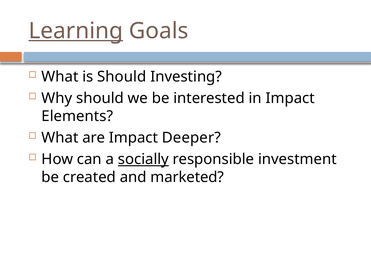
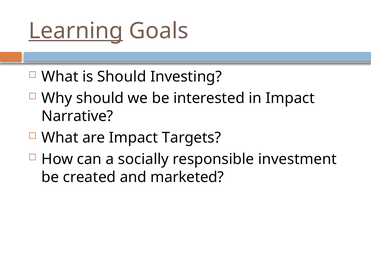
Elements: Elements -> Narrative
Deeper: Deeper -> Targets
socially underline: present -> none
